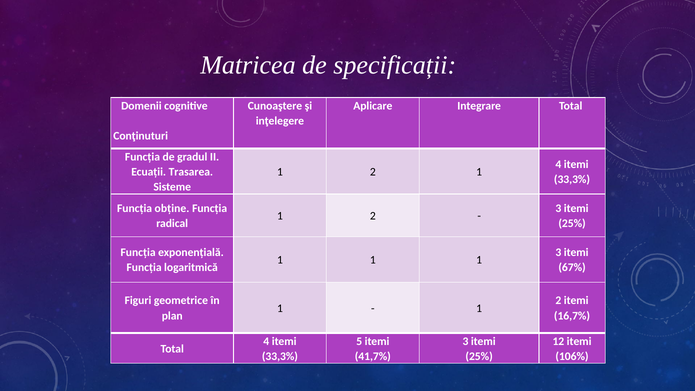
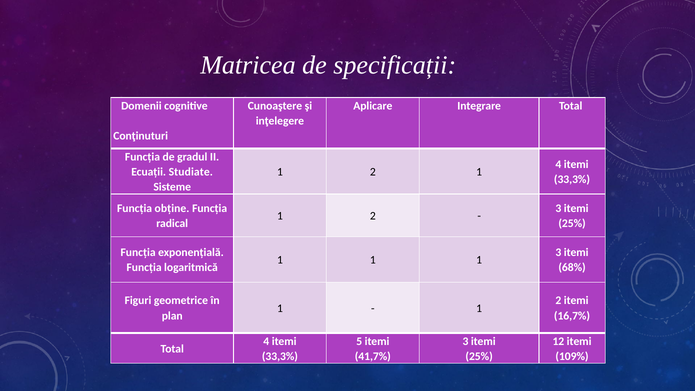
Trasarea: Trasarea -> Studiate
67%: 67% -> 68%
106%: 106% -> 109%
